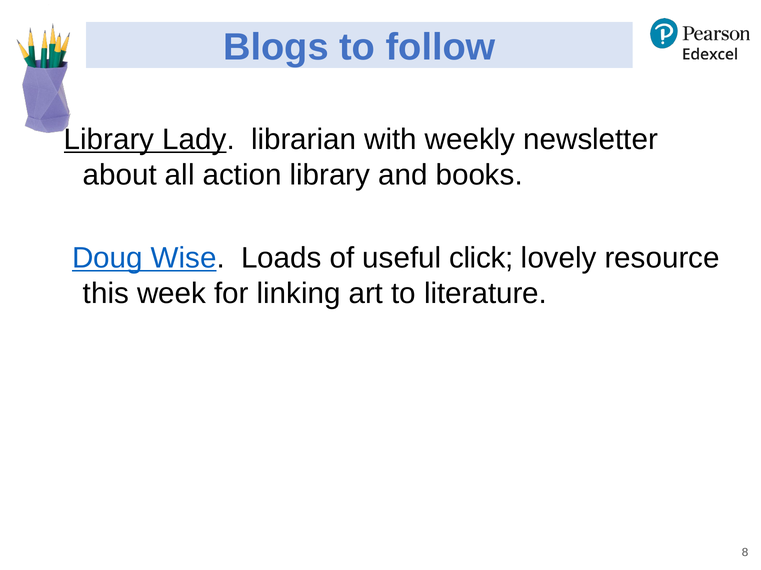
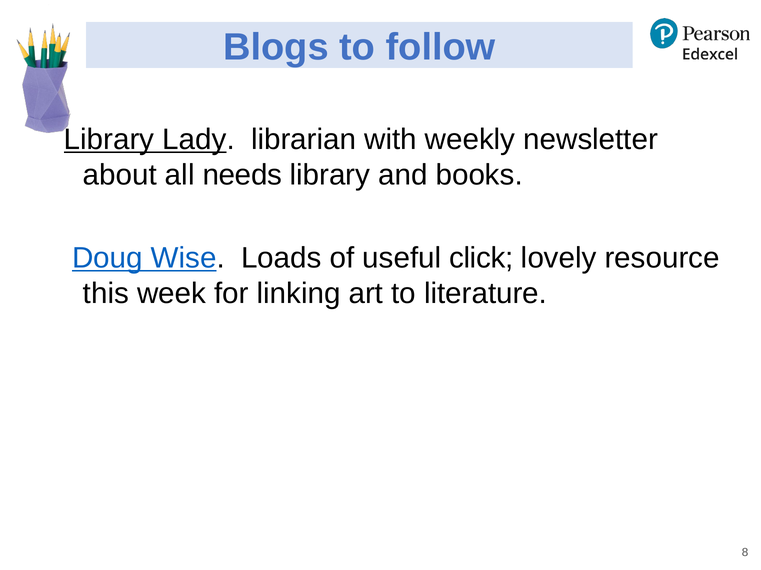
action: action -> needs
